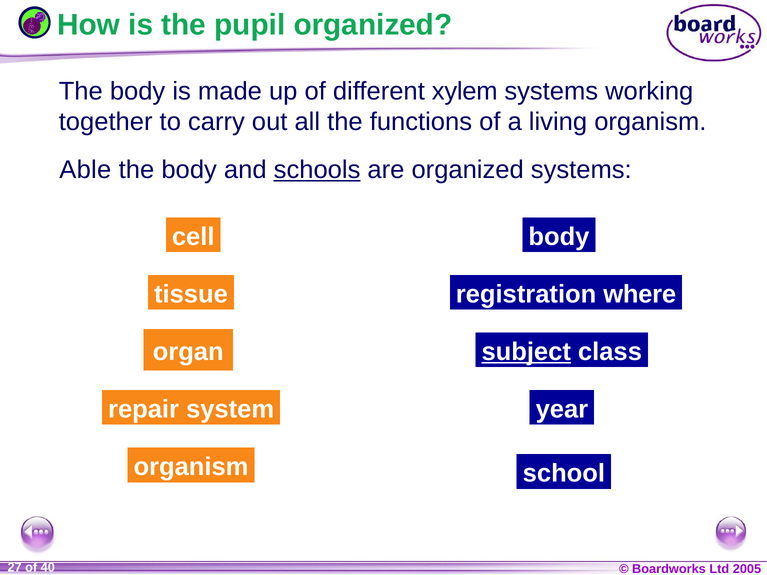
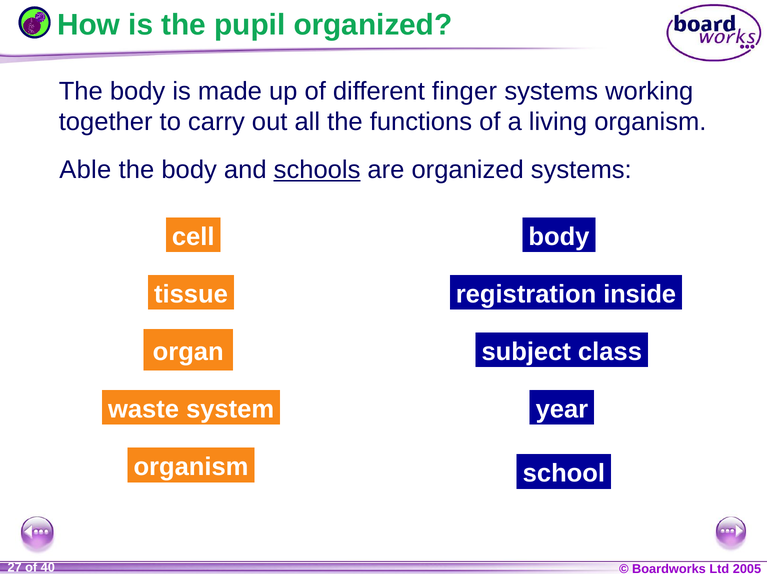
xylem: xylem -> finger
where: where -> inside
subject underline: present -> none
repair: repair -> waste
